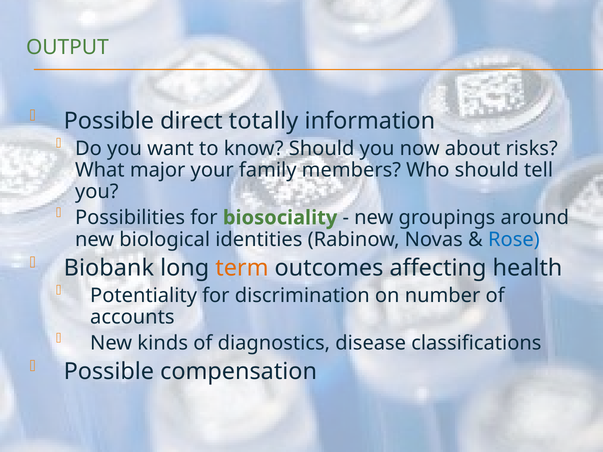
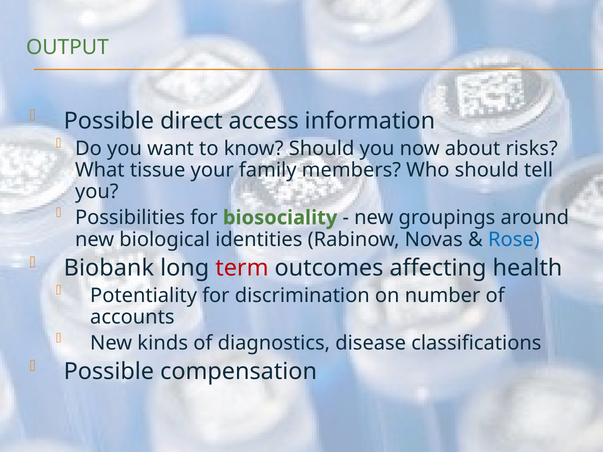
totally: totally -> access
major: major -> tissue
term colour: orange -> red
